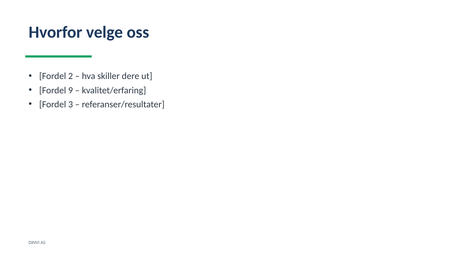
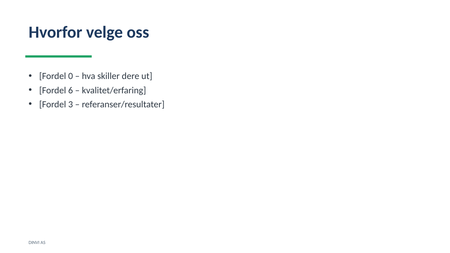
2: 2 -> 0
9: 9 -> 6
